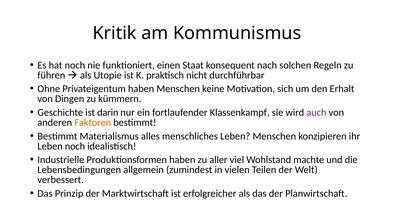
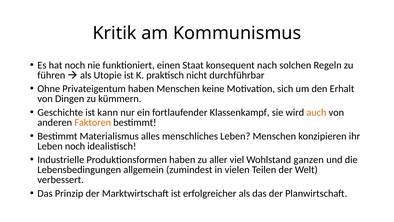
darin: darin -> kann
auch colour: purple -> orange
machte: machte -> ganzen
